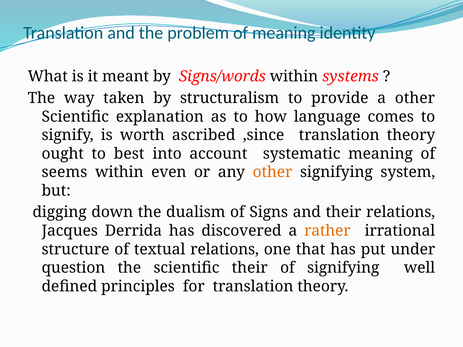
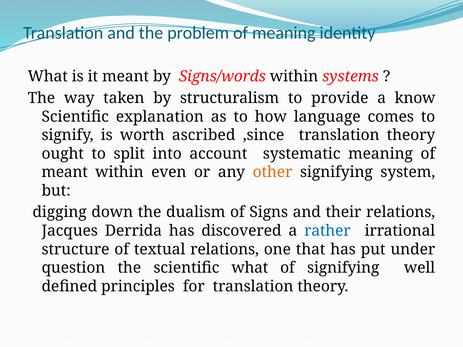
a other: other -> know
best: best -> split
seems at (64, 172): seems -> meant
rather colour: orange -> blue
scientific their: their -> what
